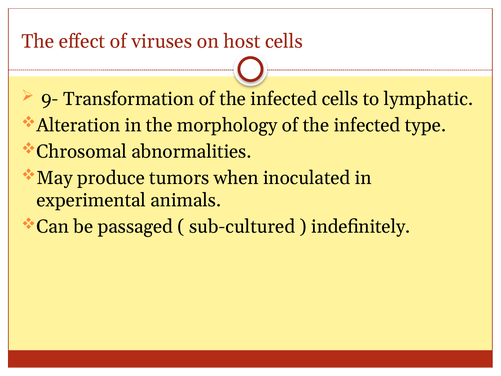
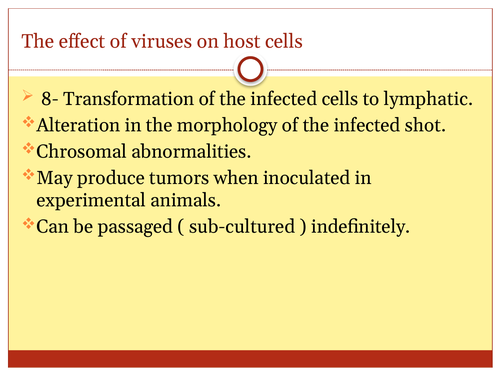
9-: 9- -> 8-
type: type -> shot
